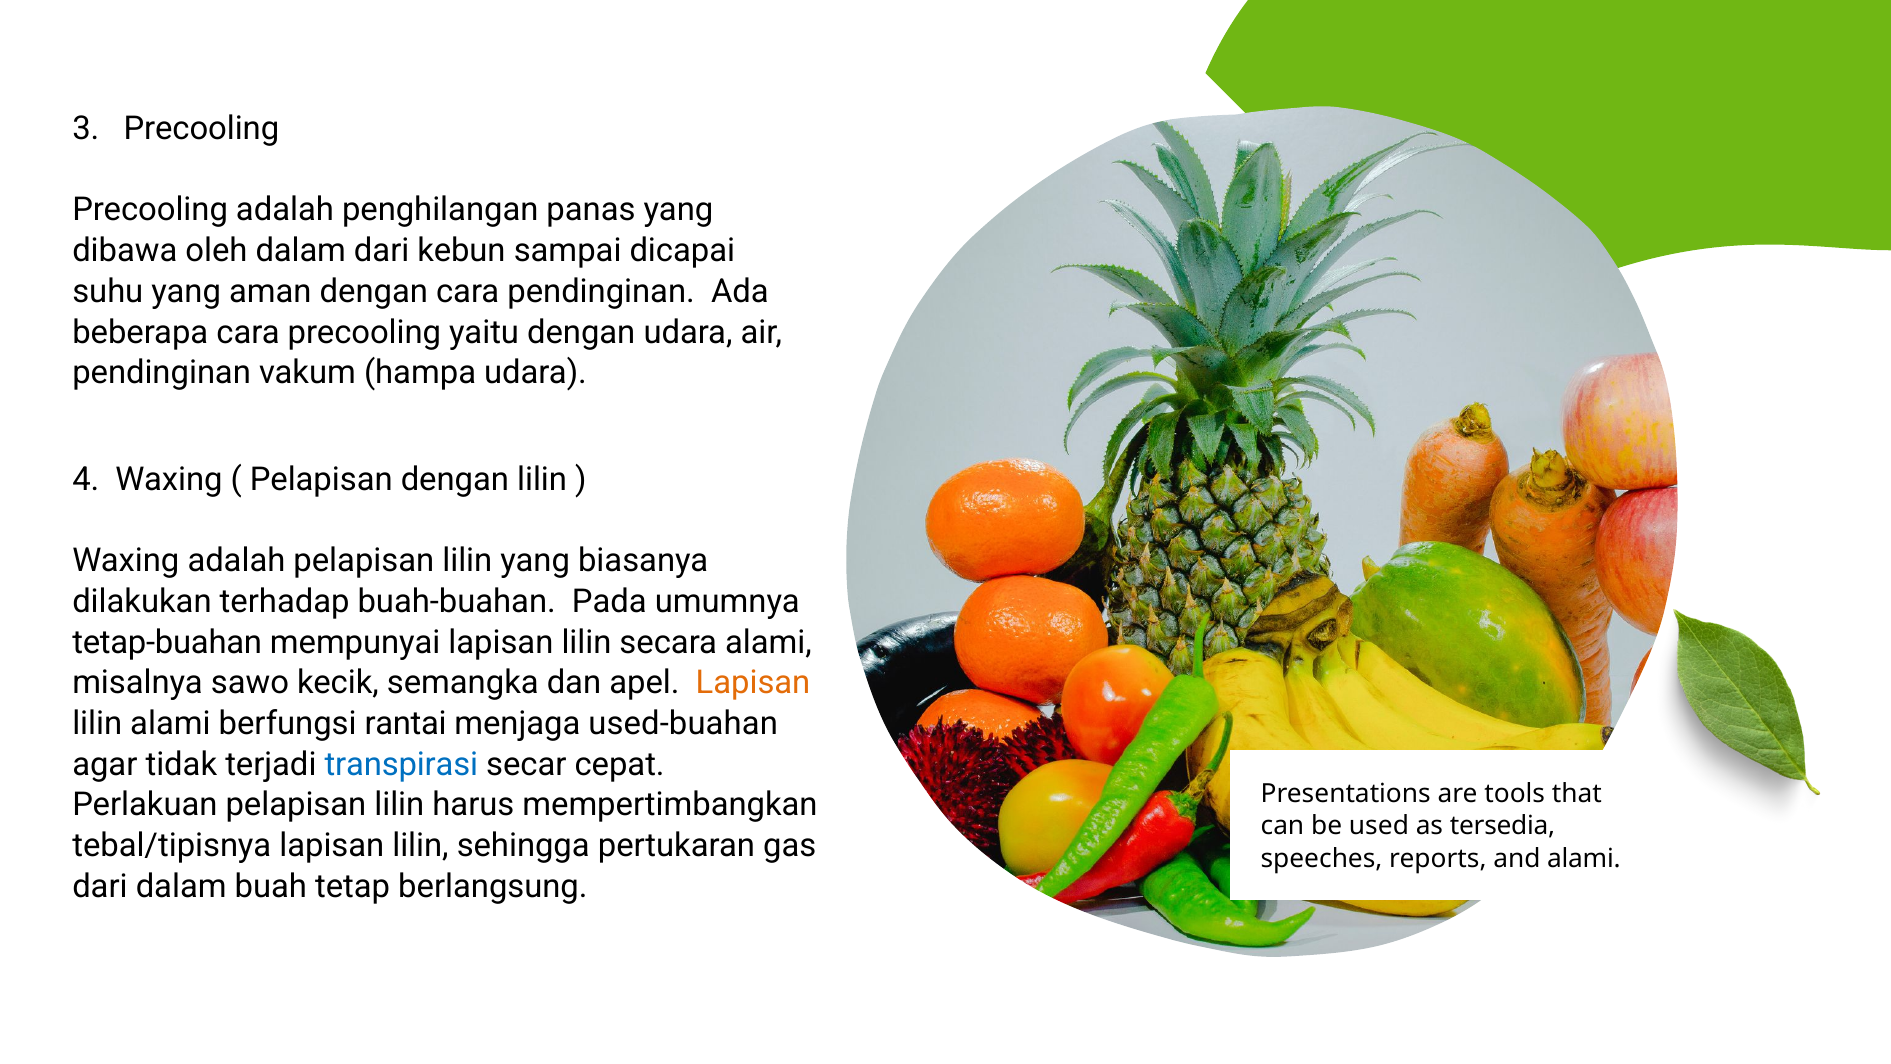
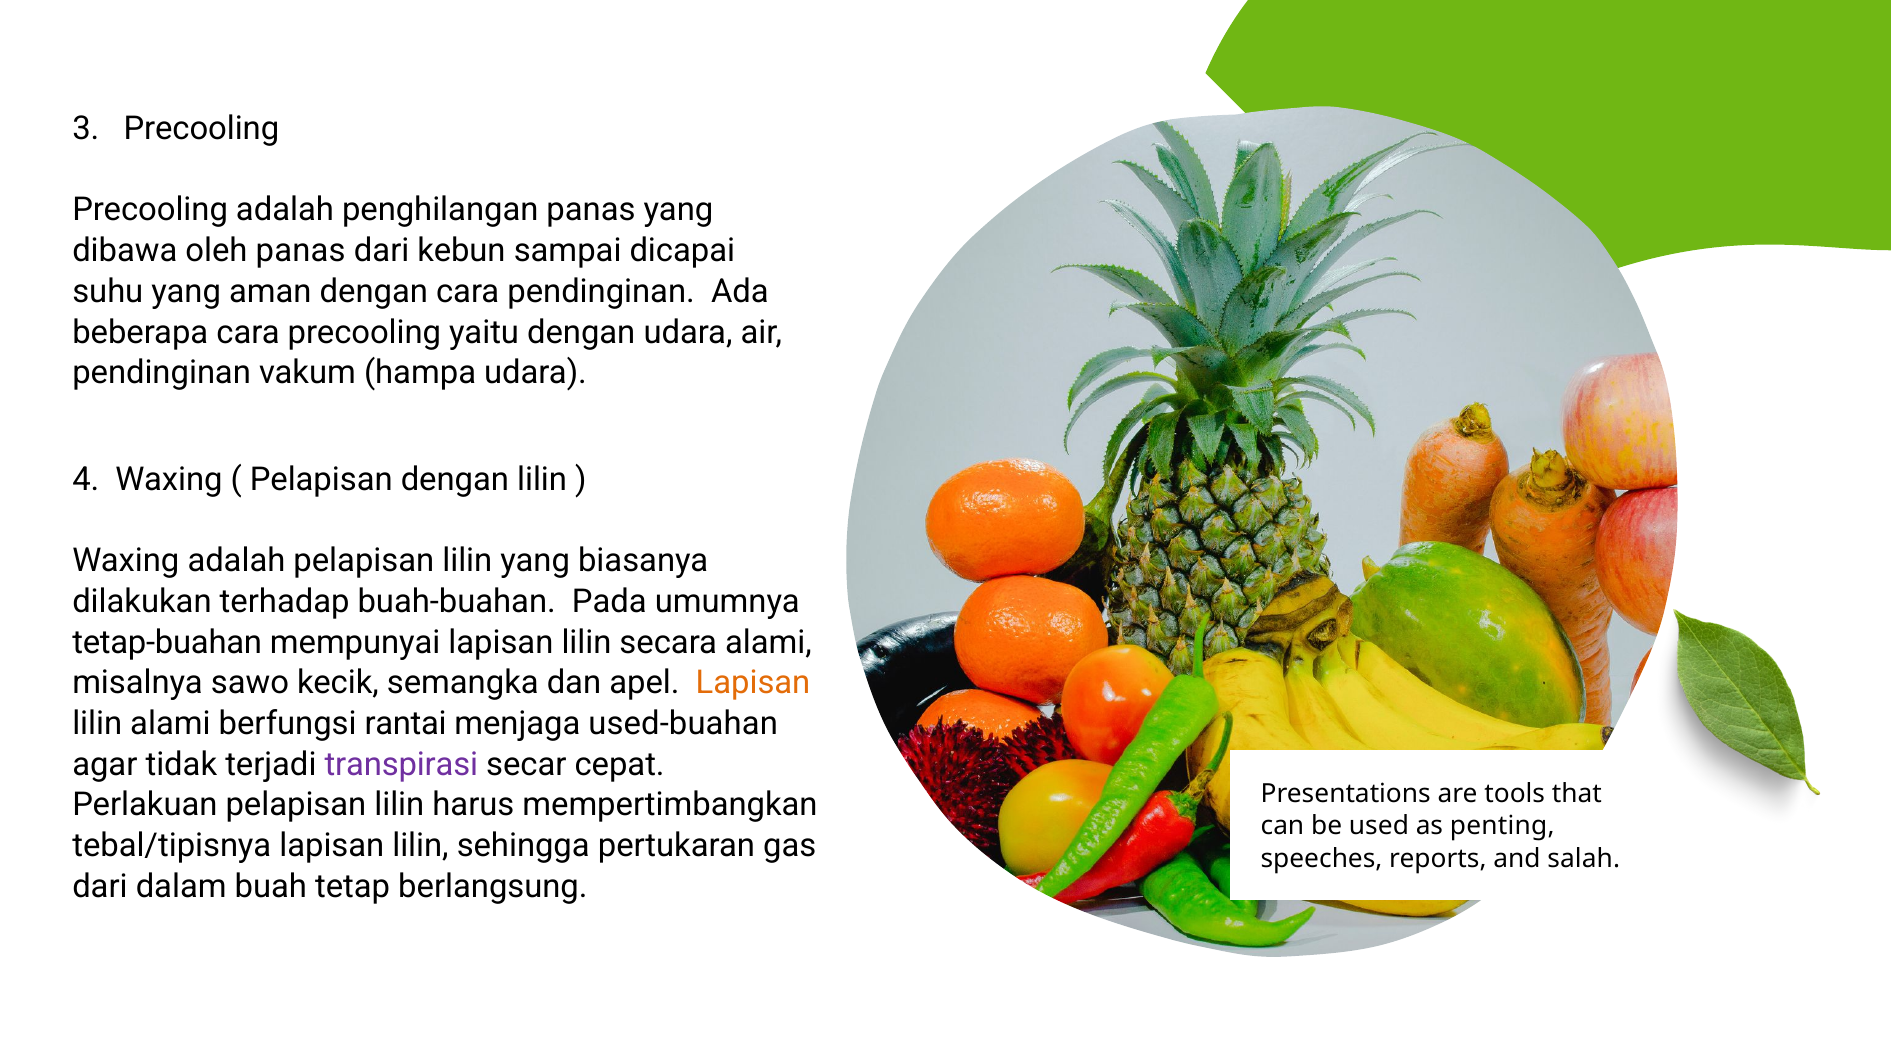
oleh dalam: dalam -> panas
transpirasi colour: blue -> purple
tersedia: tersedia -> penting
and alami: alami -> salah
